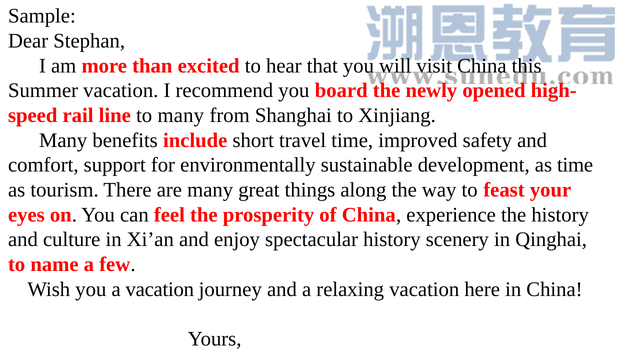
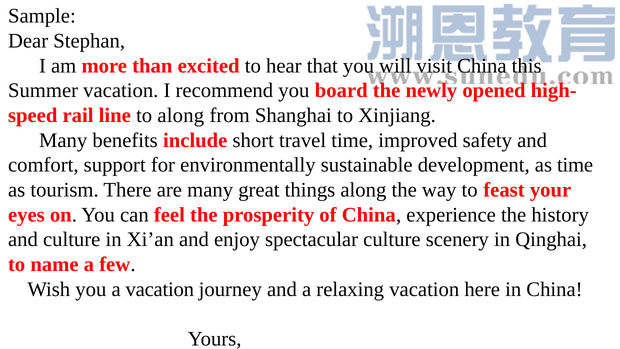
to many: many -> along
spectacular history: history -> culture
